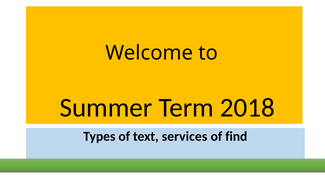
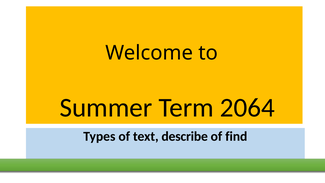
2018: 2018 -> 2064
services: services -> describe
